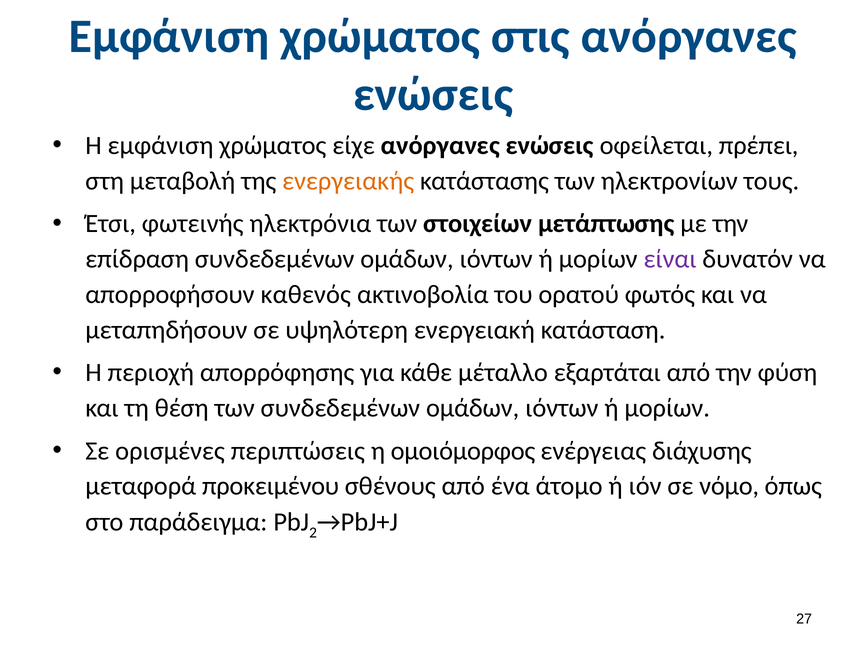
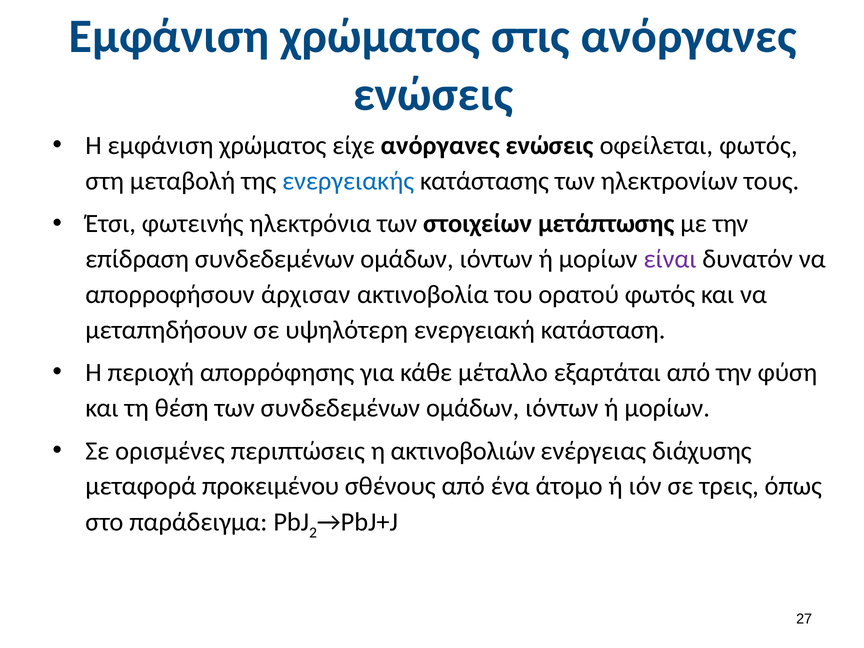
οφείλεται πρέπει: πρέπει -> φωτός
ενεργειακής colour: orange -> blue
καθενός: καθενός -> άρχισαν
ομοιόμορφος: ομοιόμορφος -> ακτινοβολιών
νόμο: νόμο -> τρεις
